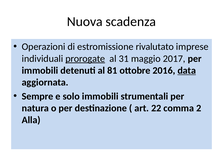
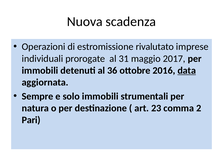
prorogate underline: present -> none
81: 81 -> 36
22: 22 -> 23
Alla: Alla -> Pari
